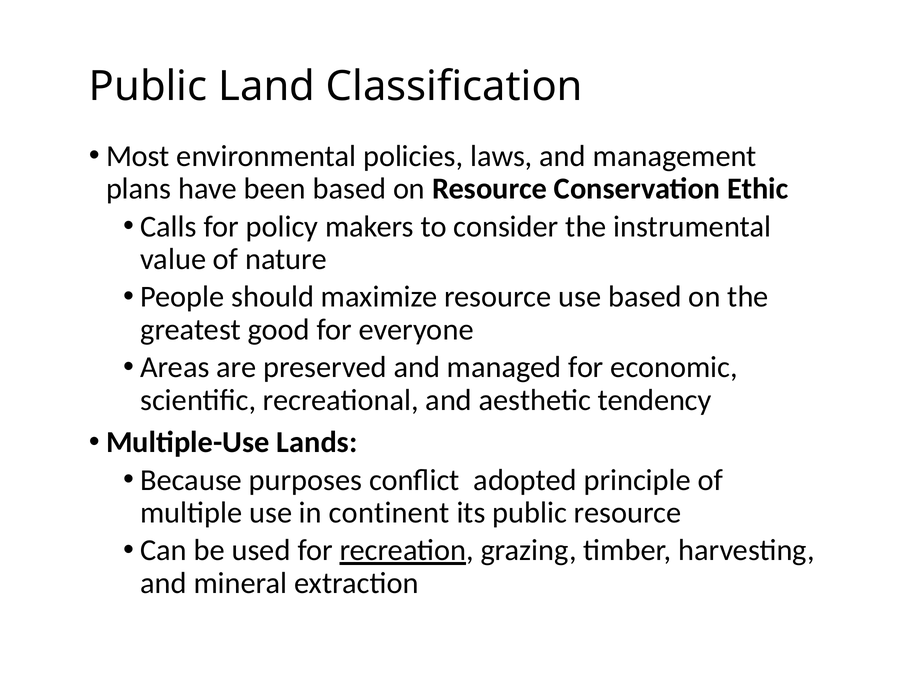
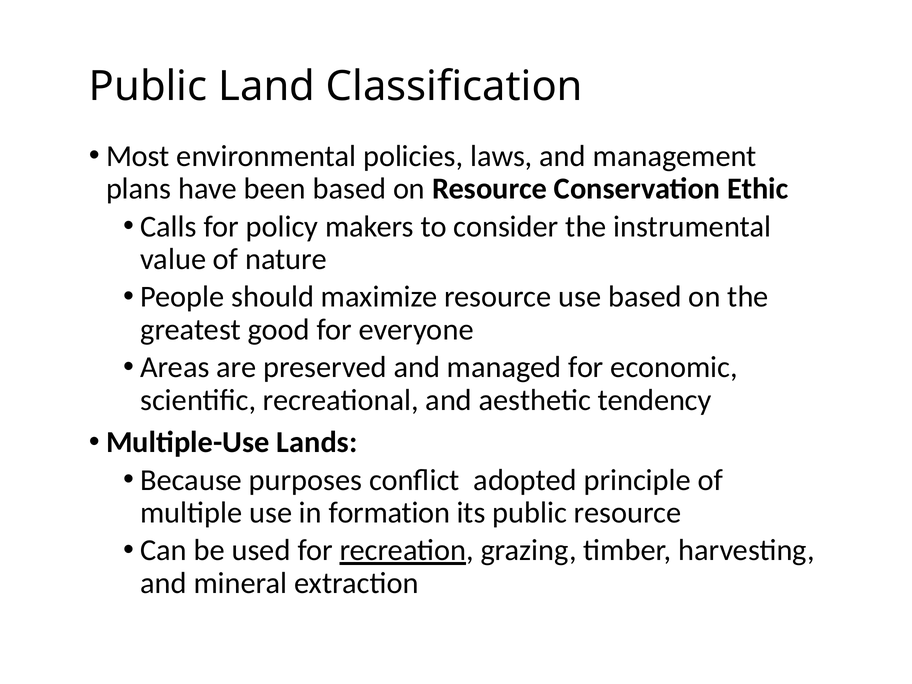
continent: continent -> formation
